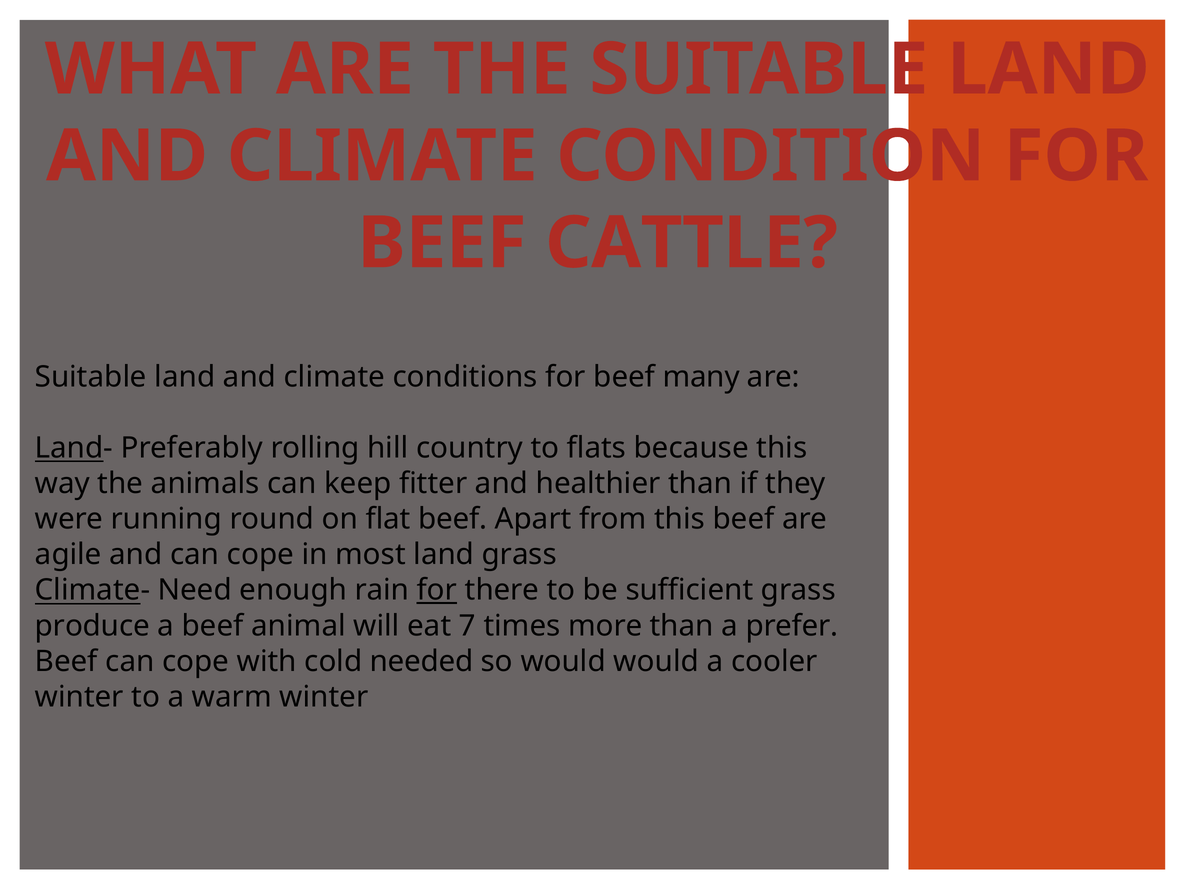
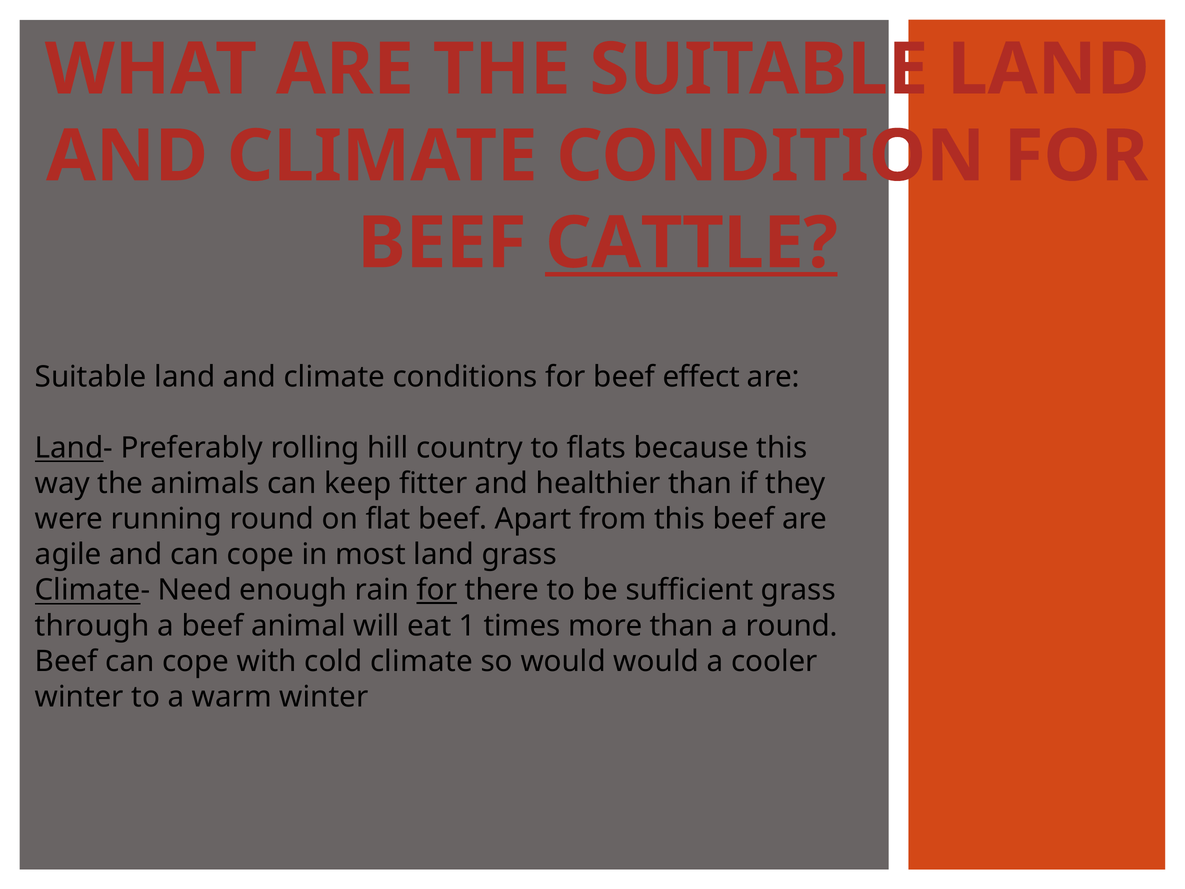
CATTLE underline: none -> present
many: many -> effect
produce: produce -> through
7: 7 -> 1
a prefer: prefer -> round
cold needed: needed -> climate
